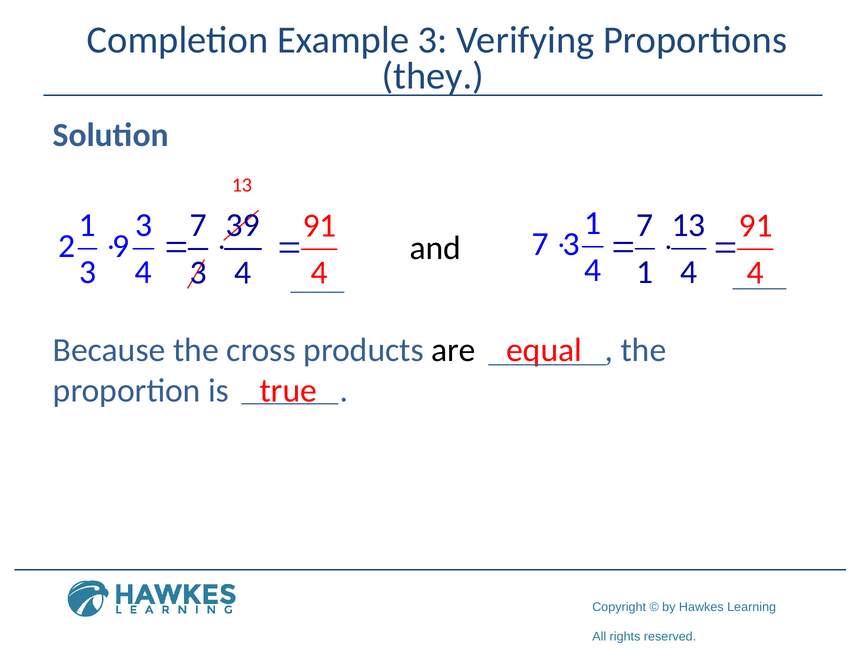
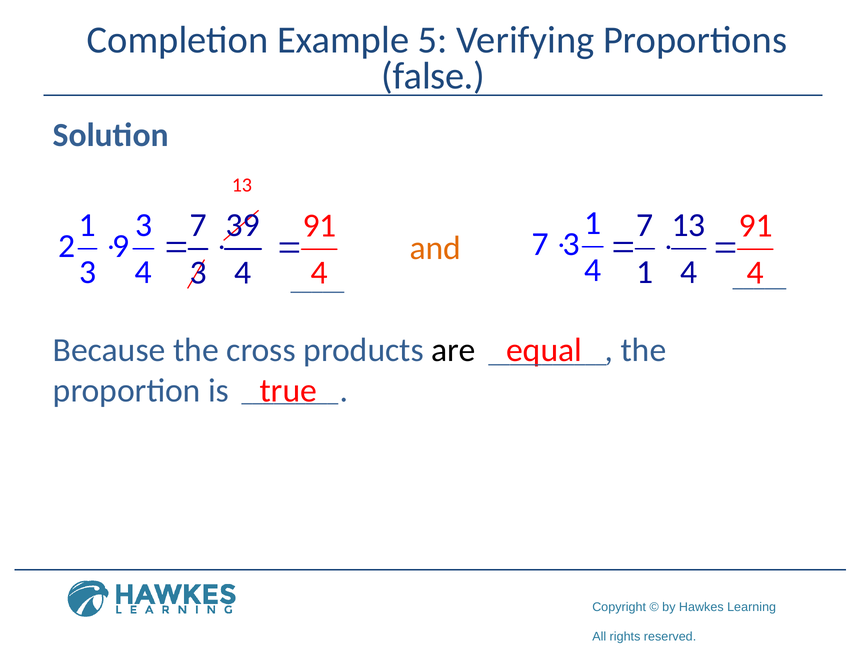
Example 3: 3 -> 5
they: they -> false
and colour: black -> orange
